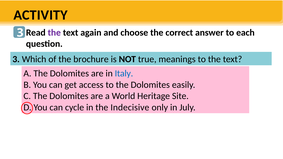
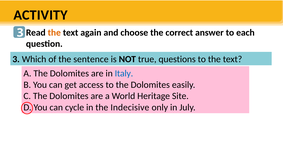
the at (54, 33) colour: purple -> orange
brochure: brochure -> sentence
meanings: meanings -> questions
